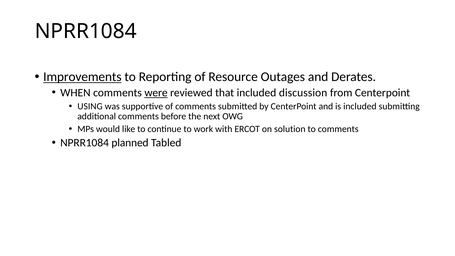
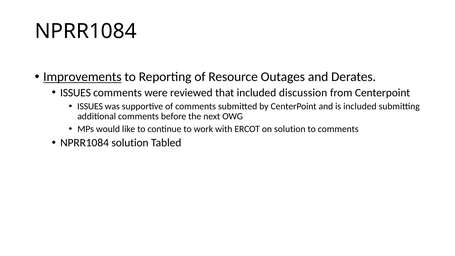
WHEN at (75, 93): WHEN -> ISSUES
were underline: present -> none
USING at (90, 106): USING -> ISSUES
NPRR1084 planned: planned -> solution
